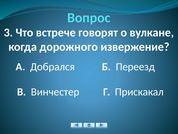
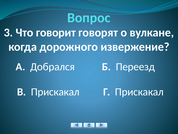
встрече: встрече -> говорит
В Винчестер: Винчестер -> Прискакал
